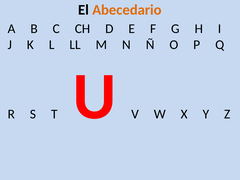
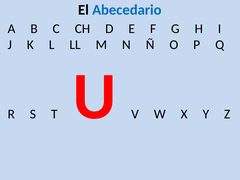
Abecedario colour: orange -> blue
